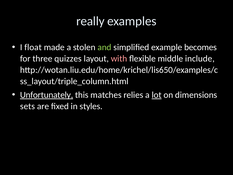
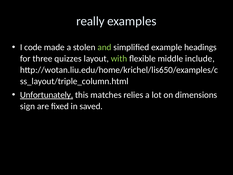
float: float -> code
becomes: becomes -> headings
with colour: pink -> light green
lot underline: present -> none
sets: sets -> sign
styles: styles -> saved
